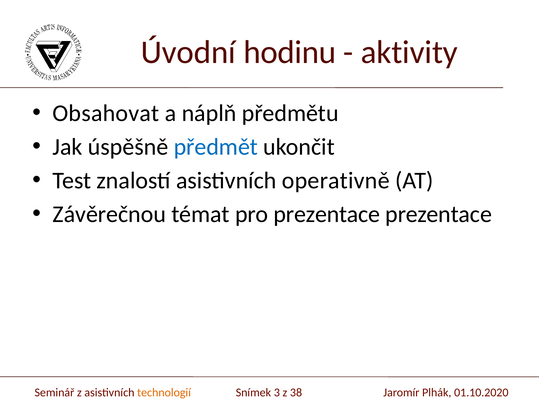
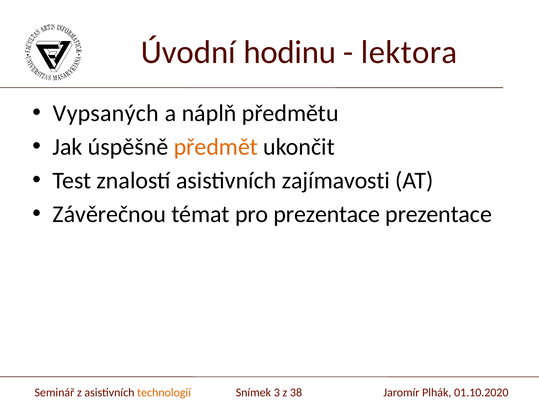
aktivity: aktivity -> lektora
Obsahovat: Obsahovat -> Vypsaných
předmět colour: blue -> orange
operativně: operativně -> zajímavosti
